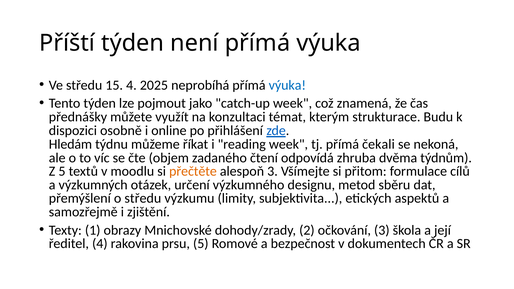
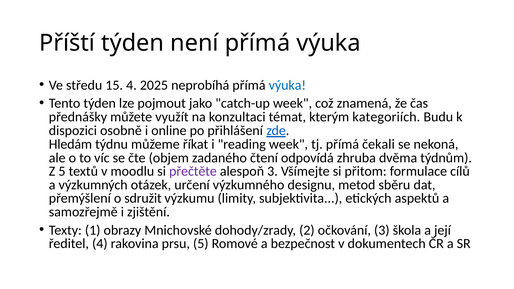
strukturace: strukturace -> kategoriích
přečtěte colour: orange -> purple
o středu: středu -> sdružit
